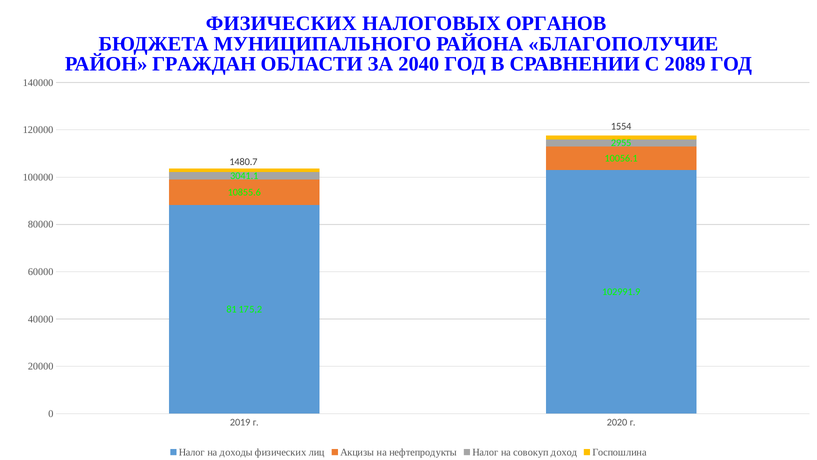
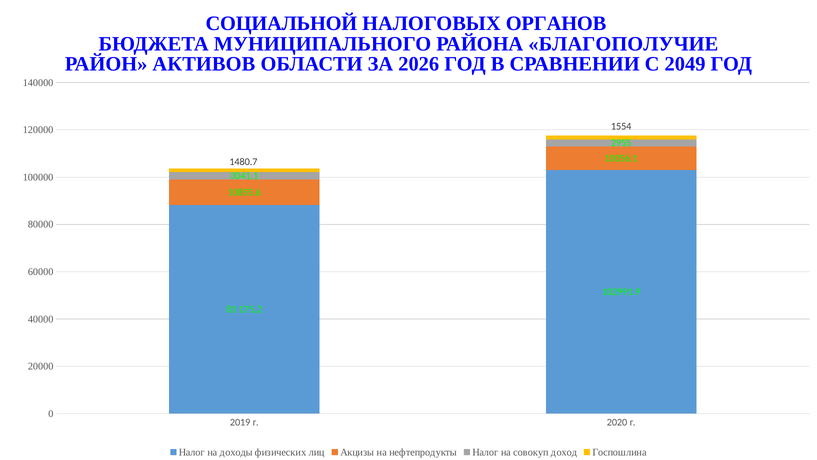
ФИЗИЧЕСКИХ at (281, 23): ФИЗИЧЕСКИХ -> СОЦИАЛЬНОЙ
ГРАЖДАН: ГРАЖДАН -> АКТИВОВ
2040: 2040 -> 2026
2089: 2089 -> 2049
